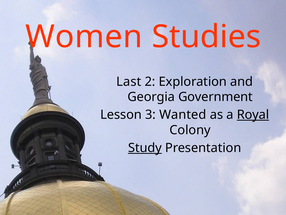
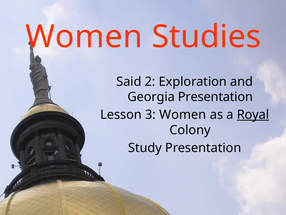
Last: Last -> Said
Georgia Government: Government -> Presentation
3 Wanted: Wanted -> Women
Study underline: present -> none
